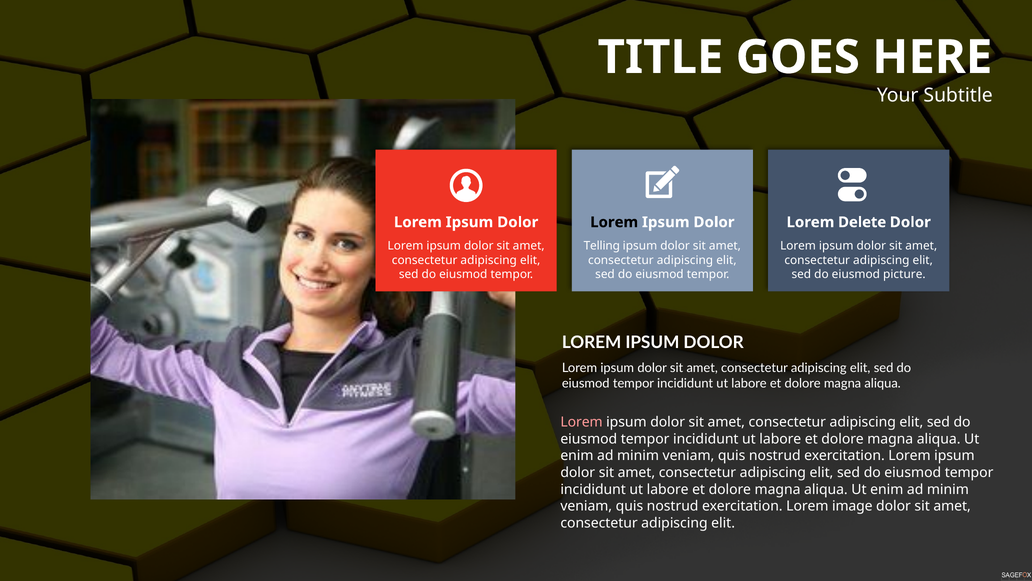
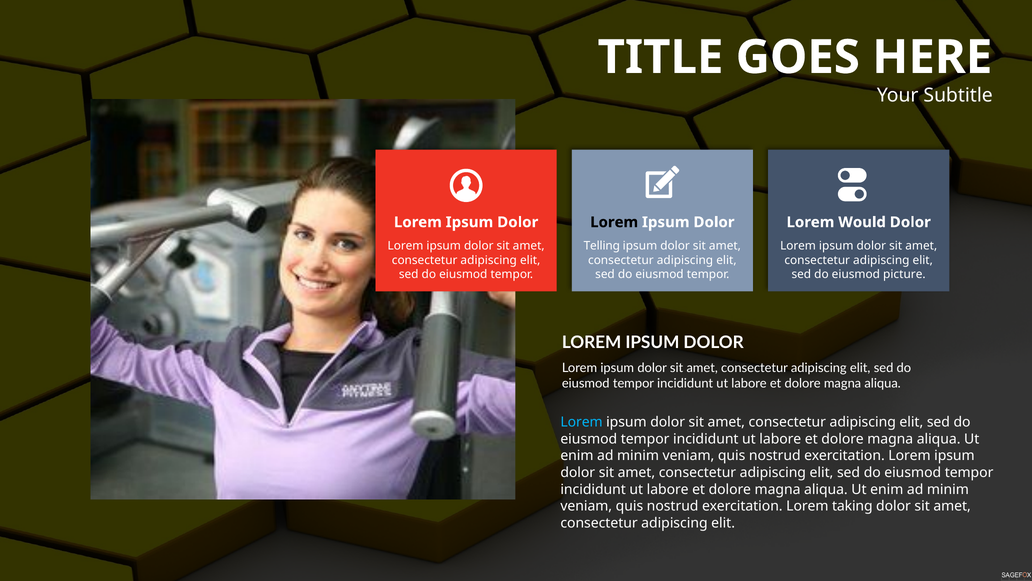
Delete: Delete -> Would
Lorem at (582, 422) colour: pink -> light blue
image: image -> taking
